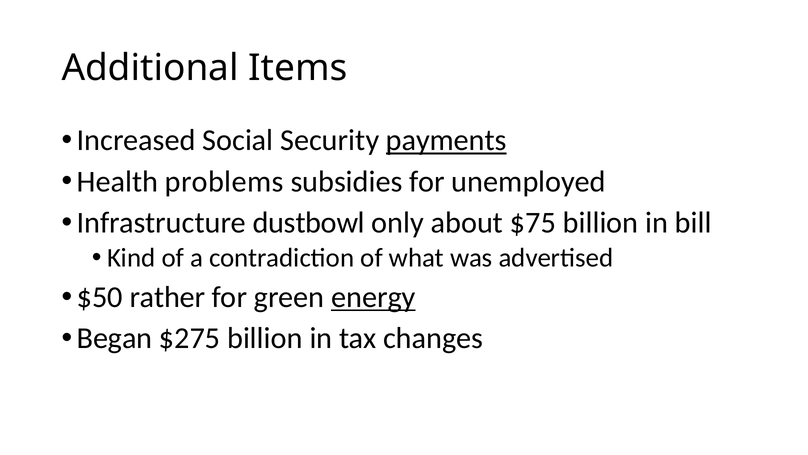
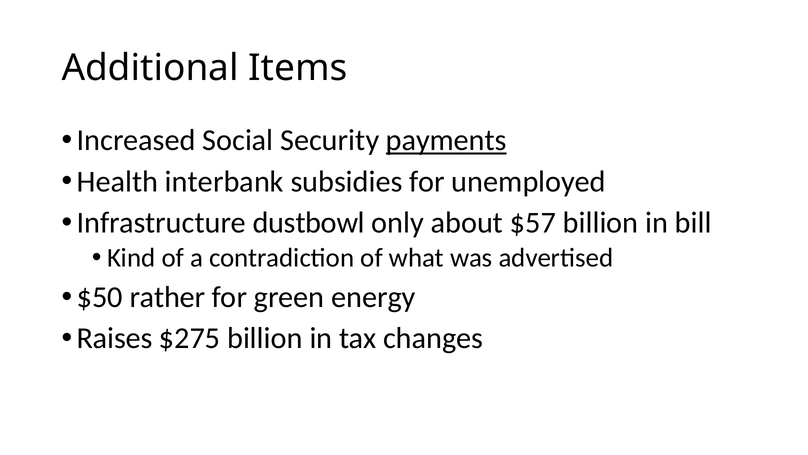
problems: problems -> interbank
$75: $75 -> $57
energy underline: present -> none
Began: Began -> Raises
